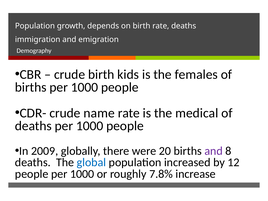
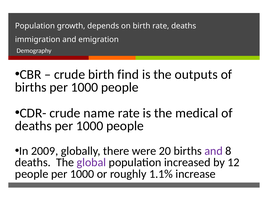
kids: kids -> find
females: females -> outputs
global colour: blue -> purple
7.8%: 7.8% -> 1.1%
